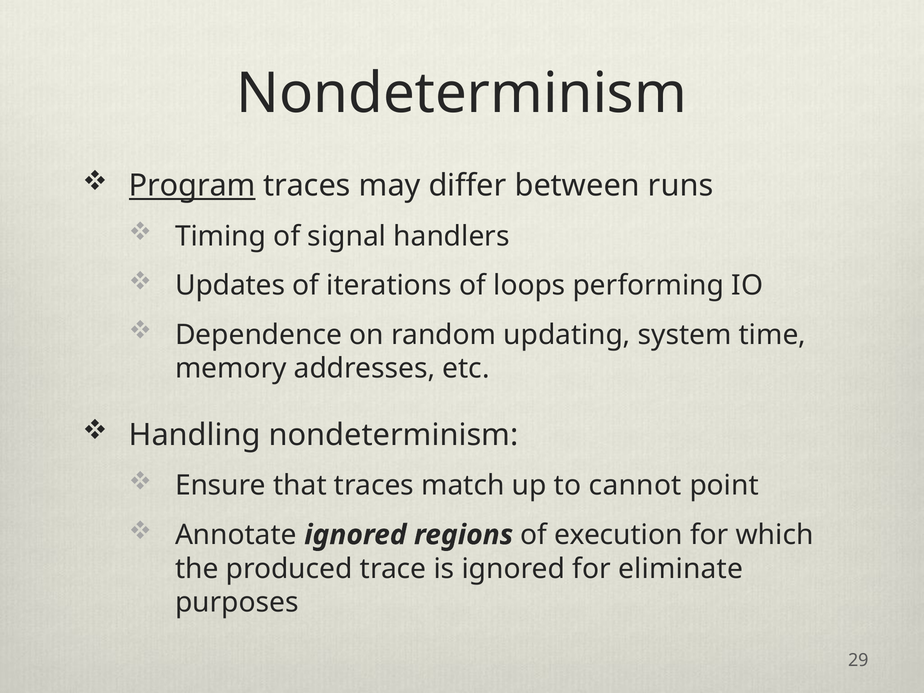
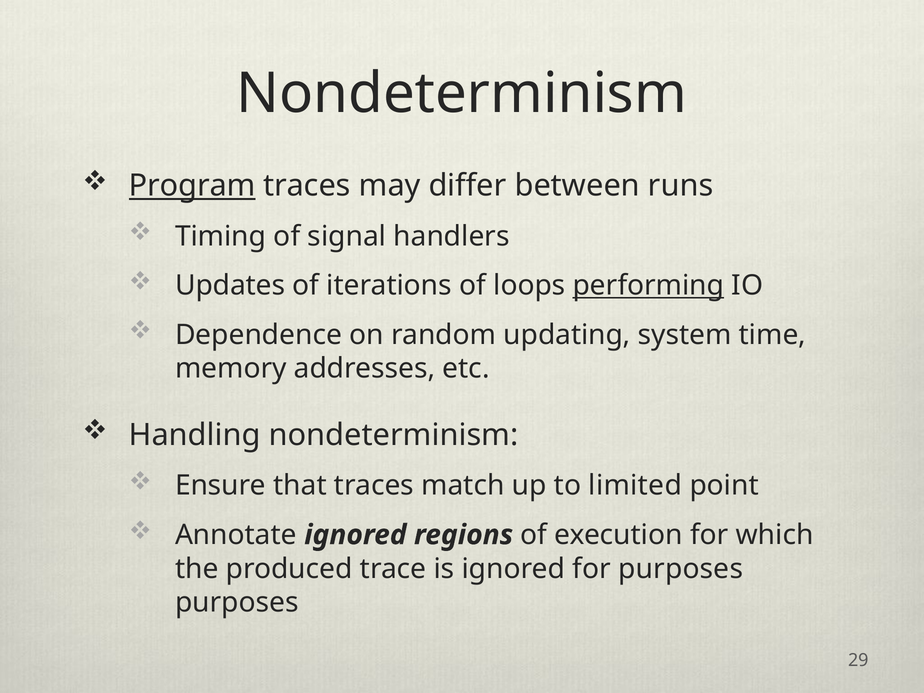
performing underline: none -> present
cannot: cannot -> limited
for eliminate: eliminate -> purposes
